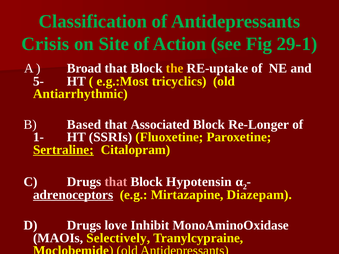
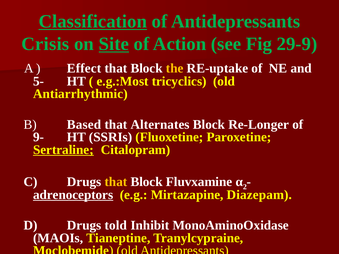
Classification underline: none -> present
Site underline: none -> present
29-1: 29-1 -> 29-9
Broad: Broad -> Effect
Associated: Associated -> Alternates
1-: 1- -> 9-
that at (116, 182) colour: pink -> yellow
Hypotensin: Hypotensin -> Fluvxamine
love: love -> told
Selectively: Selectively -> Tianeptine
